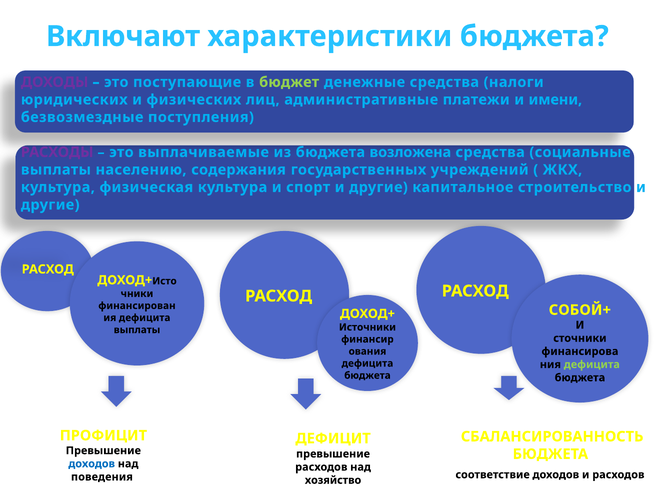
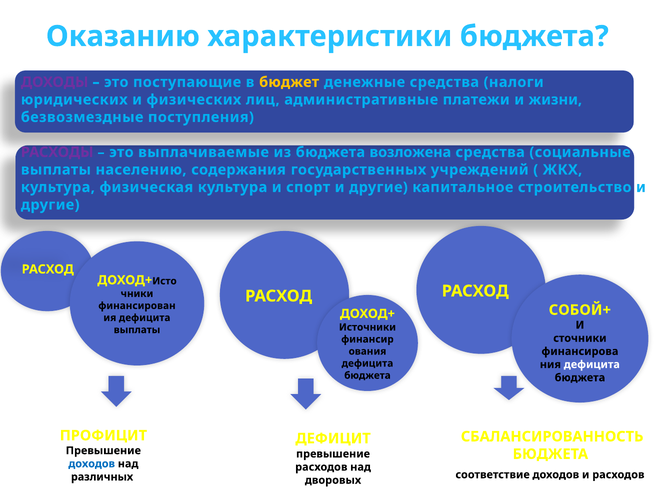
Включают: Включают -> Оказанию
бюджет colour: light green -> yellow
имени: имени -> жизни
дефицита at (592, 364) colour: light green -> white
поведения: поведения -> различных
хозяйство: хозяйство -> дворовых
